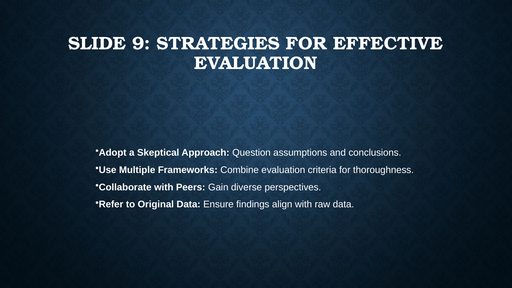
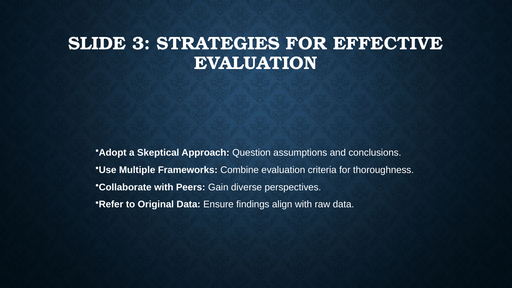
9: 9 -> 3
